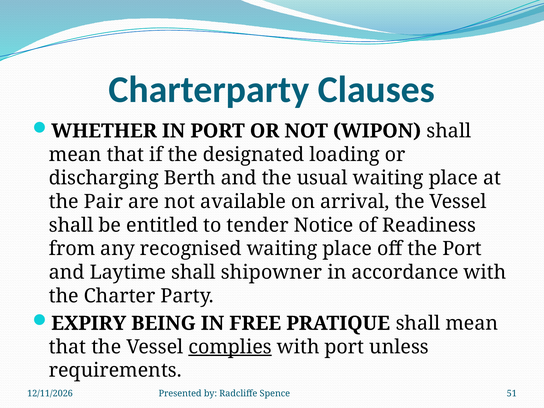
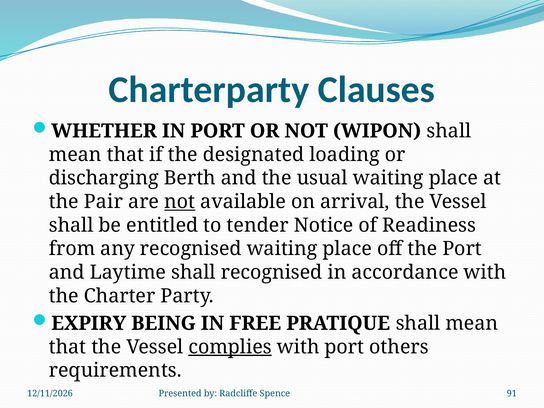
not at (180, 202) underline: none -> present
shall shipowner: shipowner -> recognised
unless: unless -> others
51: 51 -> 91
